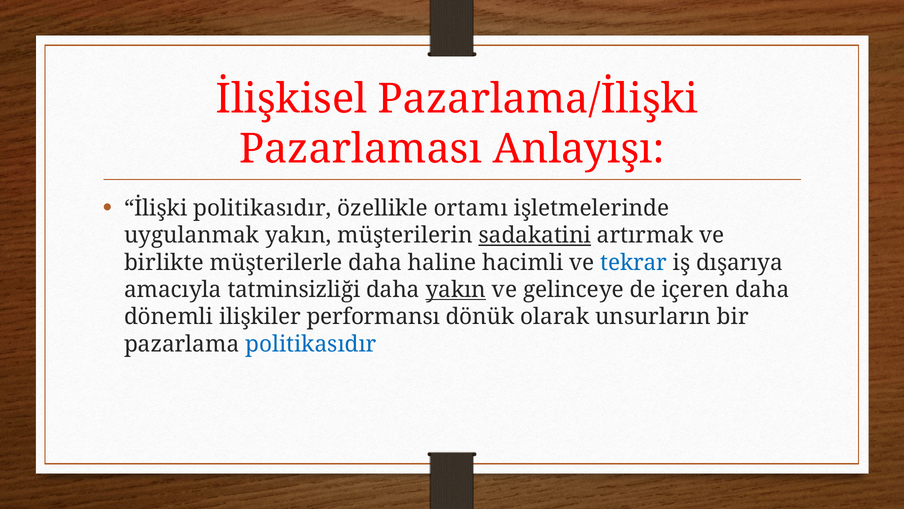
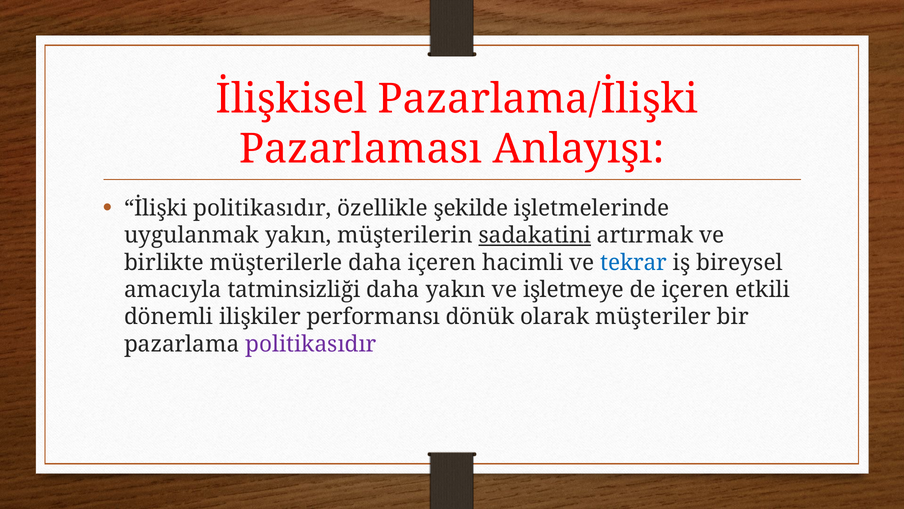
ortamı: ortamı -> şekilde
daha haline: haline -> içeren
dışarıya: dışarıya -> bireysel
yakın at (456, 290) underline: present -> none
gelinceye: gelinceye -> işletmeye
içeren daha: daha -> etkili
unsurların: unsurların -> müşteriler
politikasıdır at (311, 344) colour: blue -> purple
